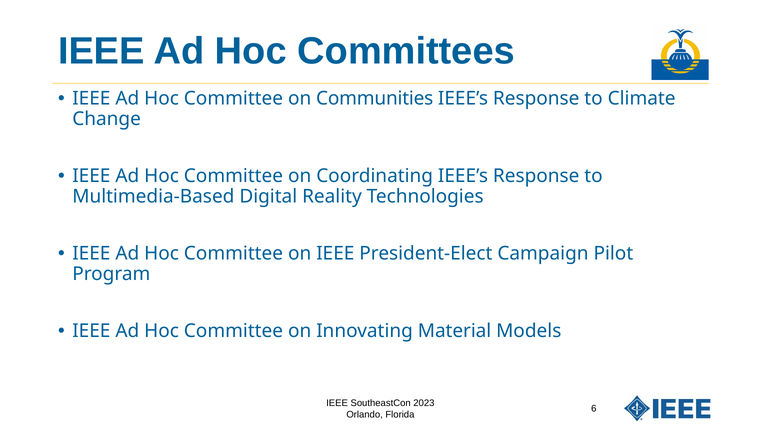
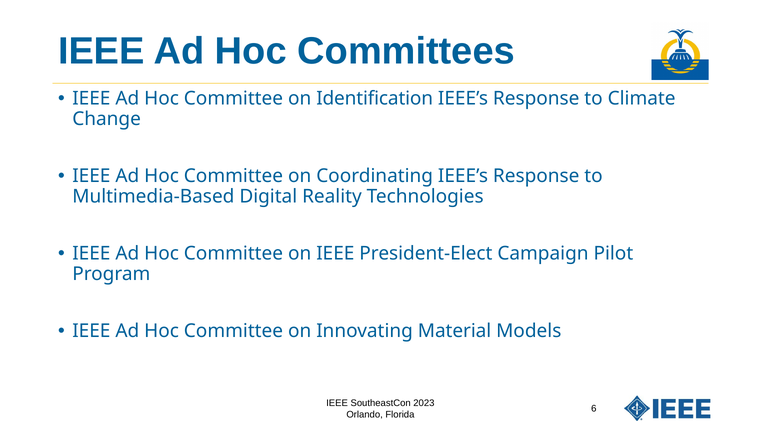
Communities: Communities -> Identification
